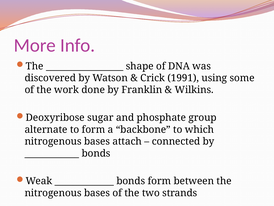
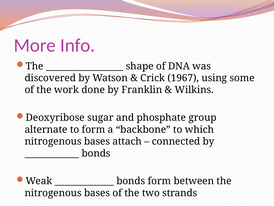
1991: 1991 -> 1967
